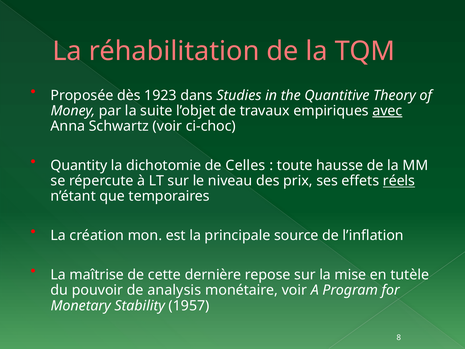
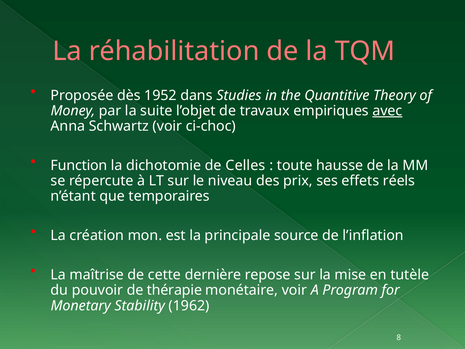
1923: 1923 -> 1952
Quantity: Quantity -> Function
réels underline: present -> none
analysis: analysis -> thérapie
1957: 1957 -> 1962
